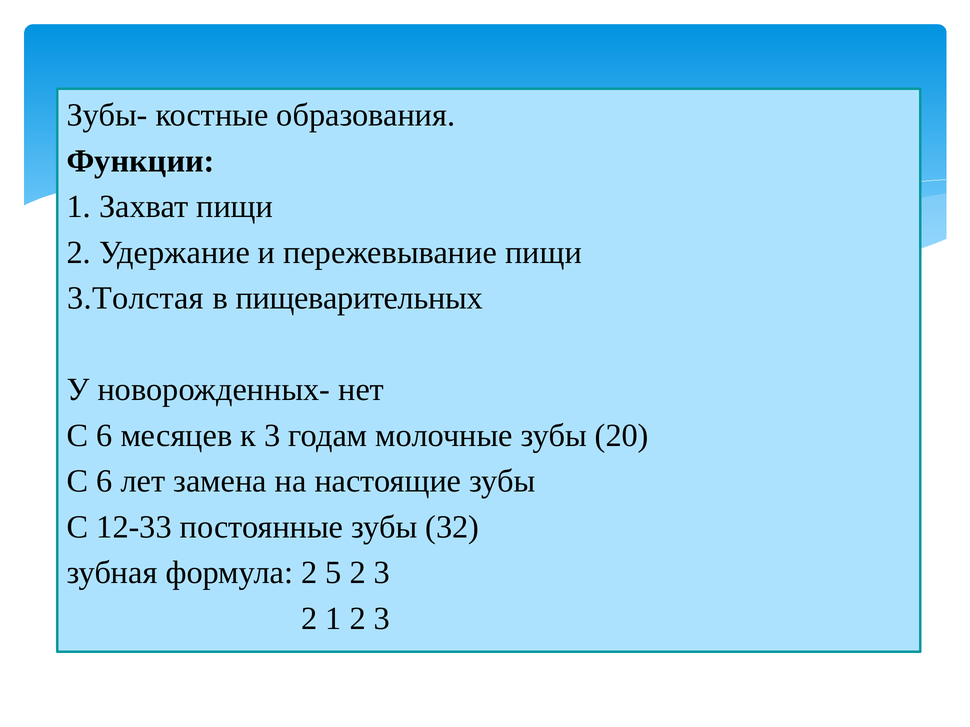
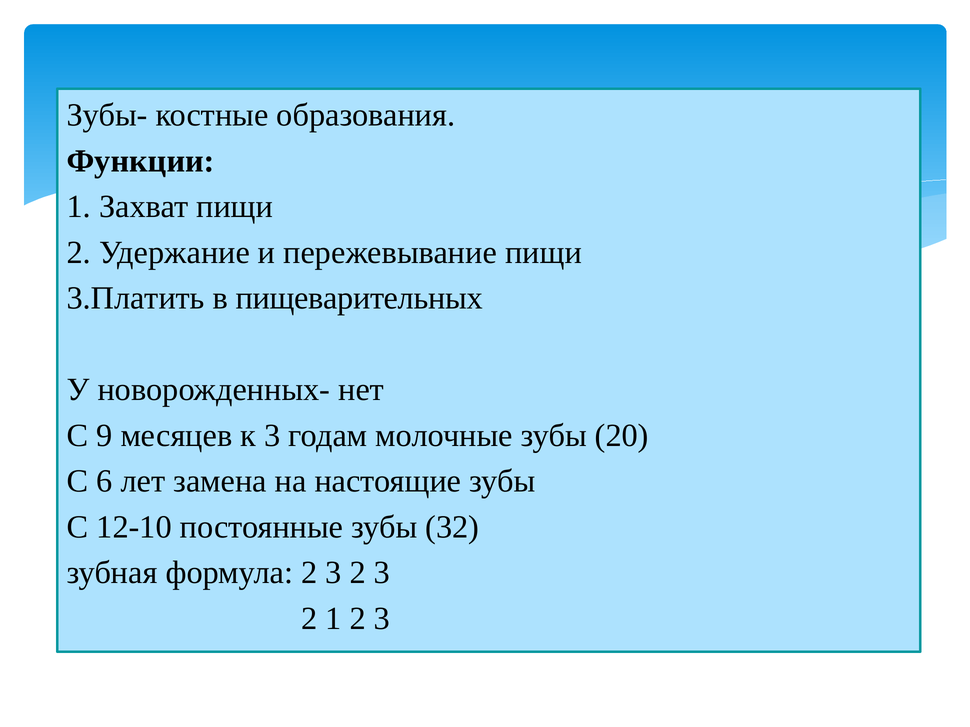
3.Толстая: 3.Толстая -> 3.Платить
6 at (104, 436): 6 -> 9
12-33: 12-33 -> 12-10
формула 2 5: 5 -> 3
